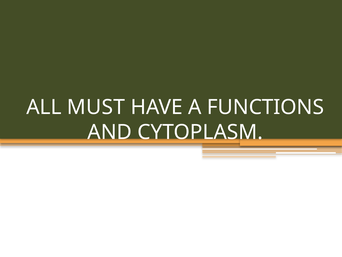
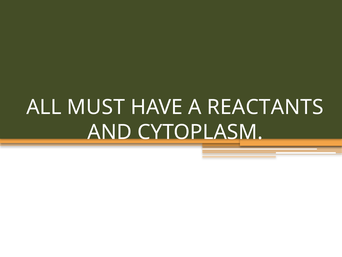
FUNCTIONS: FUNCTIONS -> REACTANTS
